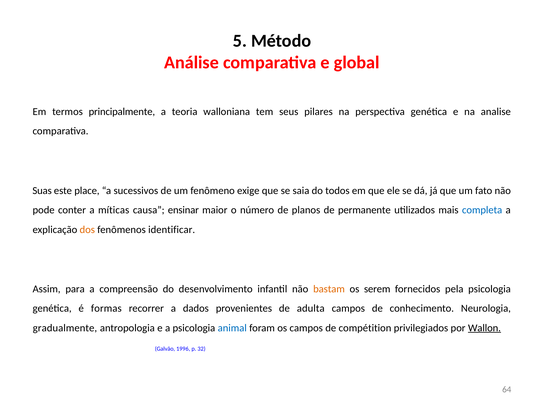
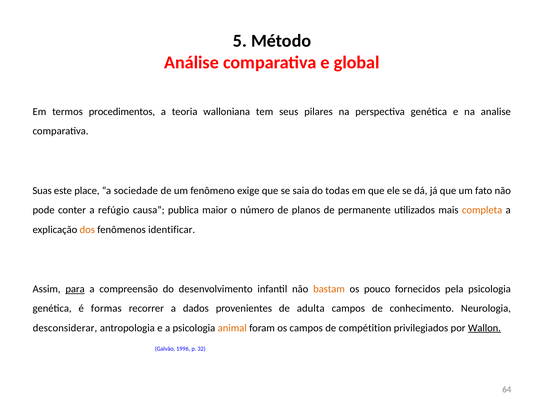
principalmente: principalmente -> procedimentos
sucessivos: sucessivos -> sociedade
todos: todos -> todas
míticas: míticas -> refúgio
ensinar: ensinar -> publica
completa colour: blue -> orange
para underline: none -> present
serem: serem -> pouco
gradualmente: gradualmente -> desconsiderar
animal colour: blue -> orange
